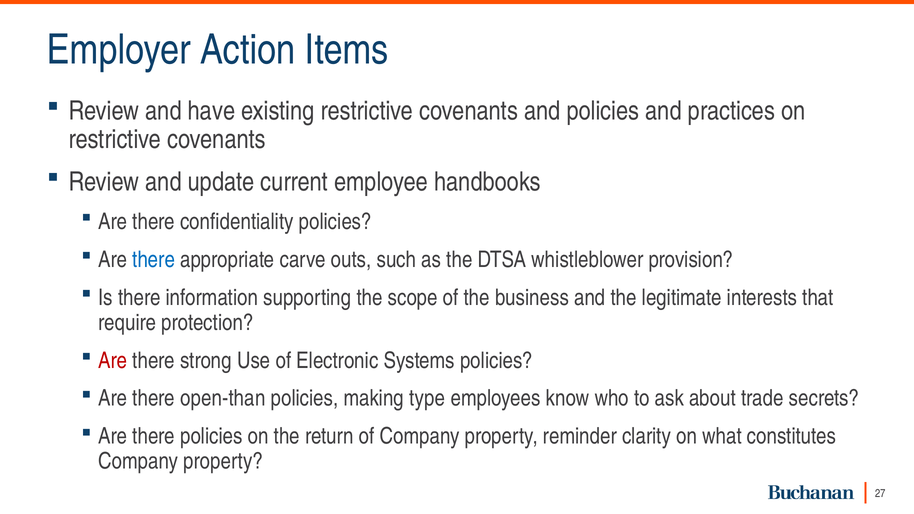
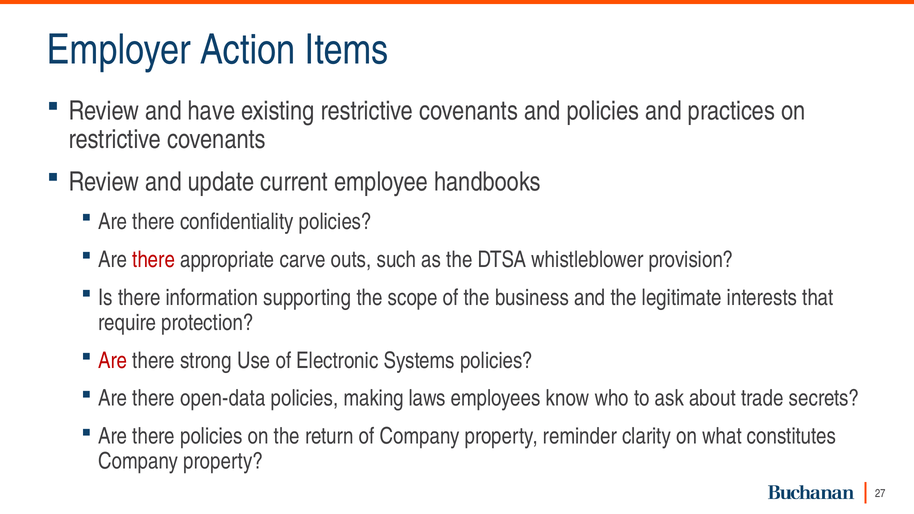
there at (154, 260) colour: blue -> red
open-than: open-than -> open-data
type: type -> laws
